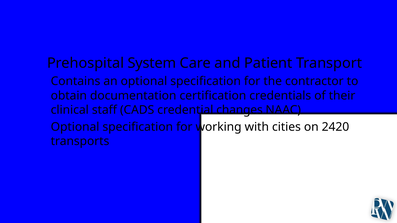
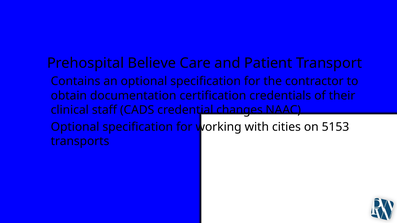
System: System -> Believe
2420: 2420 -> 5153
